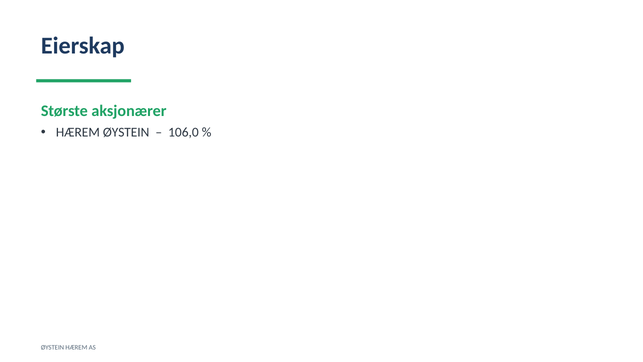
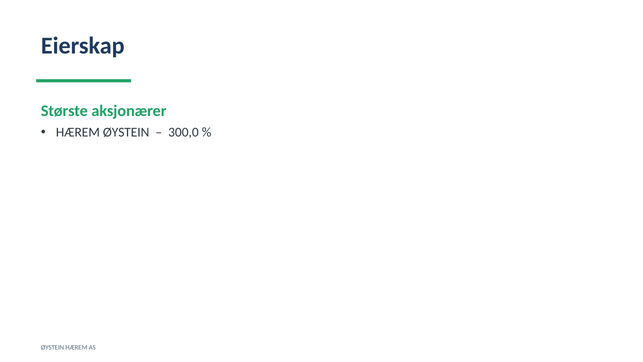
106,0: 106,0 -> 300,0
